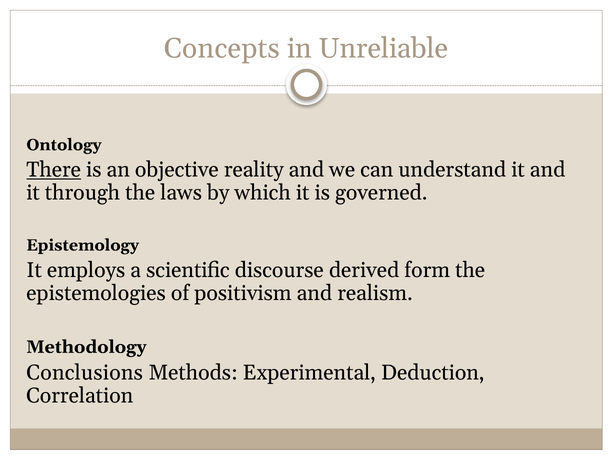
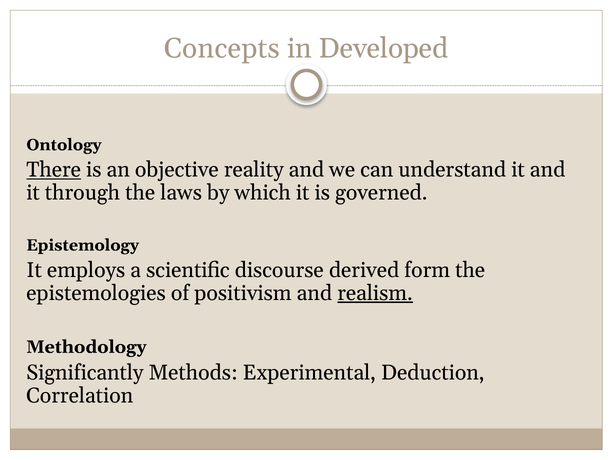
Unreliable: Unreliable -> Developed
realism underline: none -> present
Conclusions: Conclusions -> Significantly
